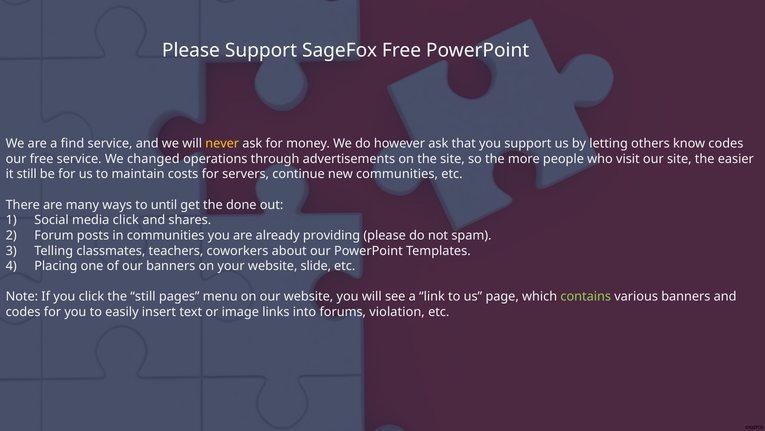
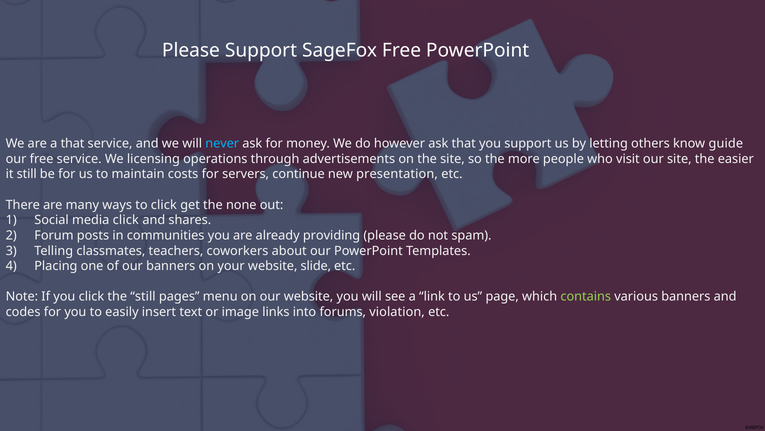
a find: find -> that
never colour: yellow -> light blue
know codes: codes -> guide
changed: changed -> licensing
new communities: communities -> presentation
to until: until -> click
done: done -> none
